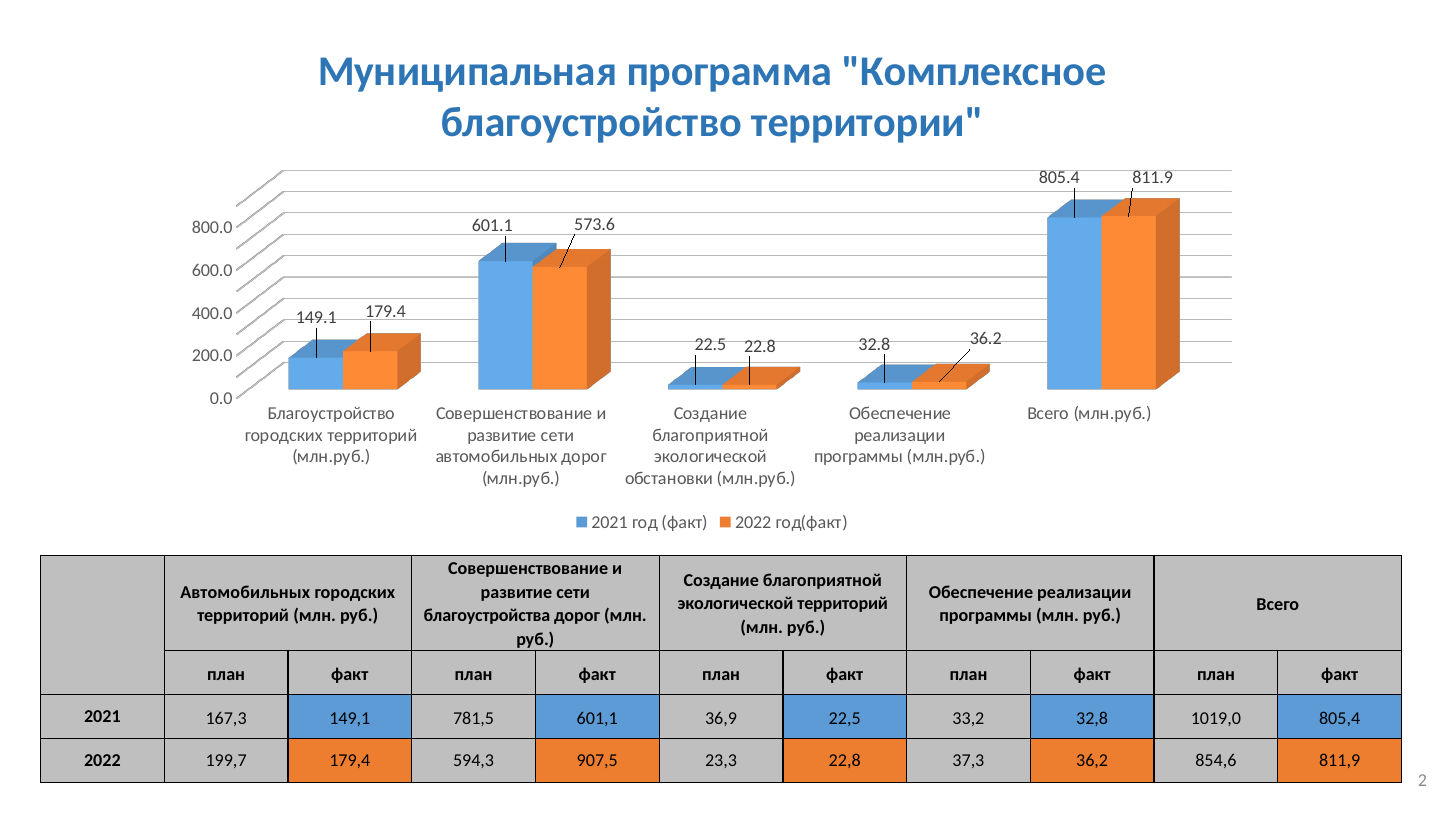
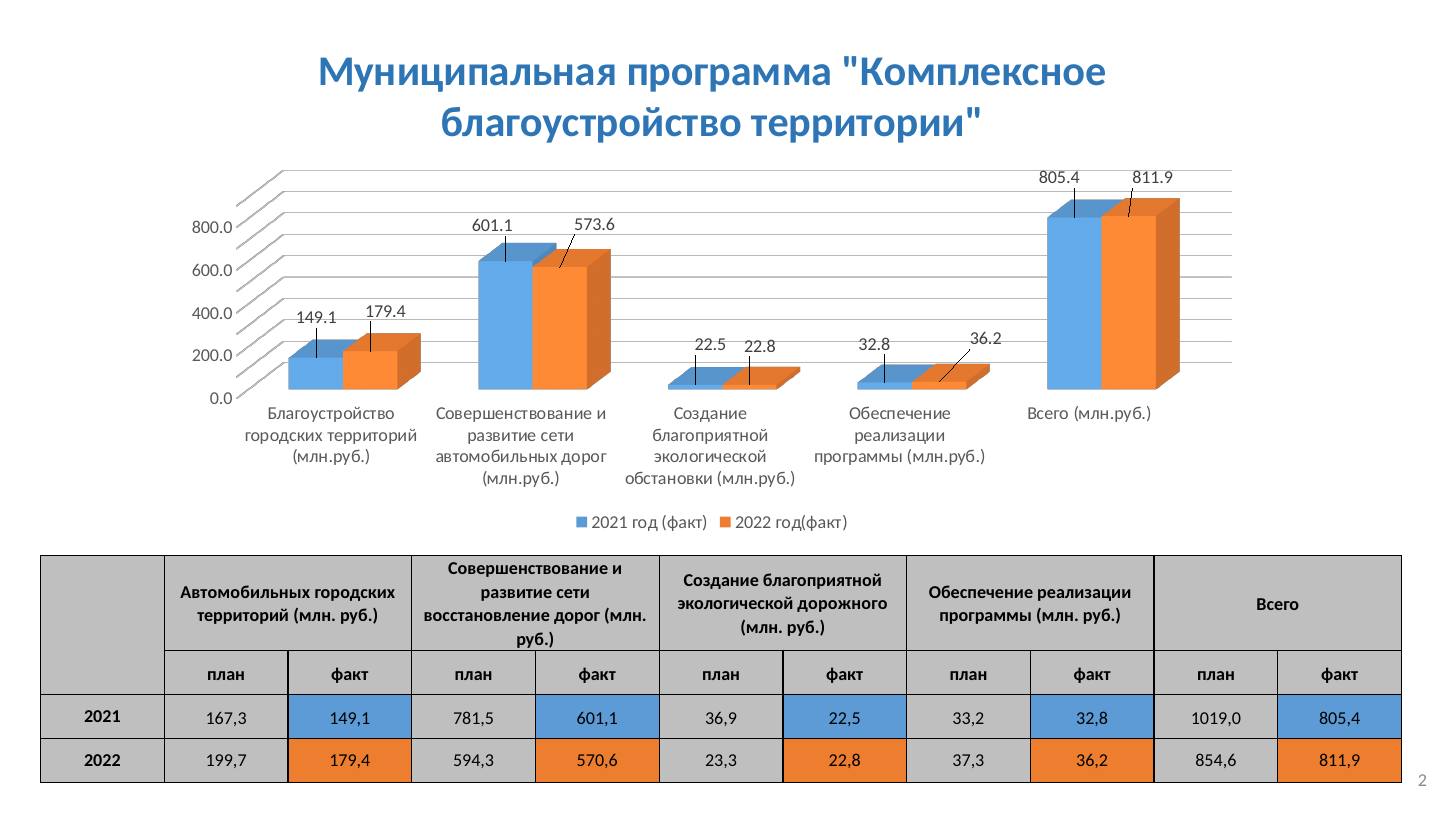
экологической территорий: территорий -> дорожного
благоустройства: благоустройства -> восстановление
907,5: 907,5 -> 570,6
